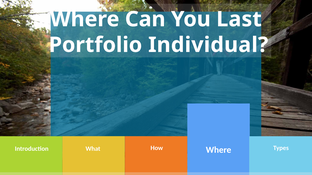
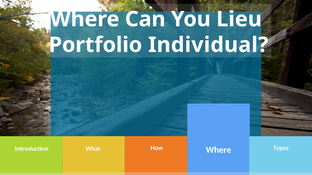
Last: Last -> Lieu
